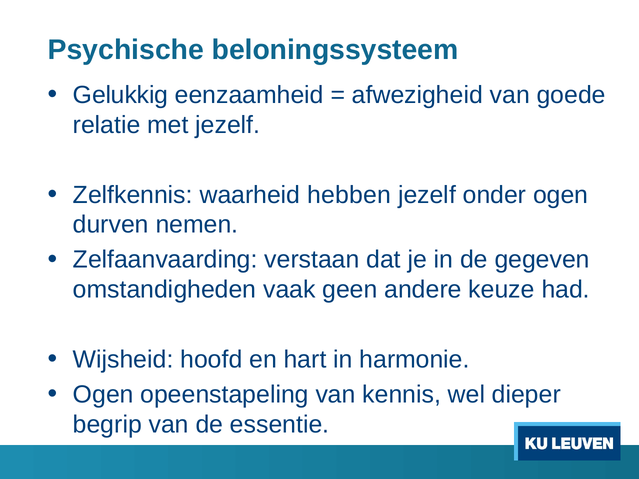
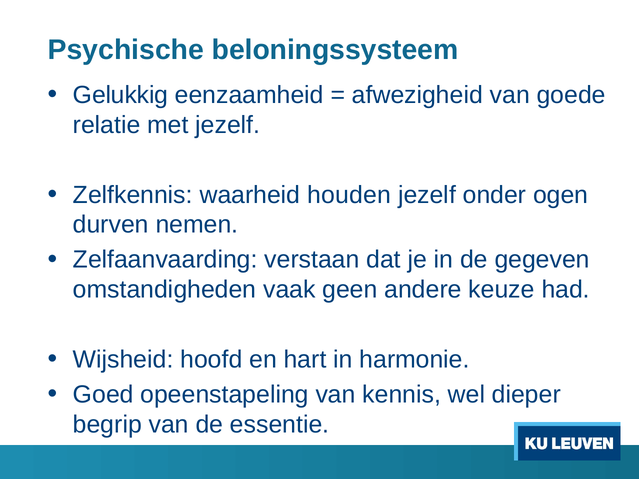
hebben: hebben -> houden
Ogen at (103, 395): Ogen -> Goed
